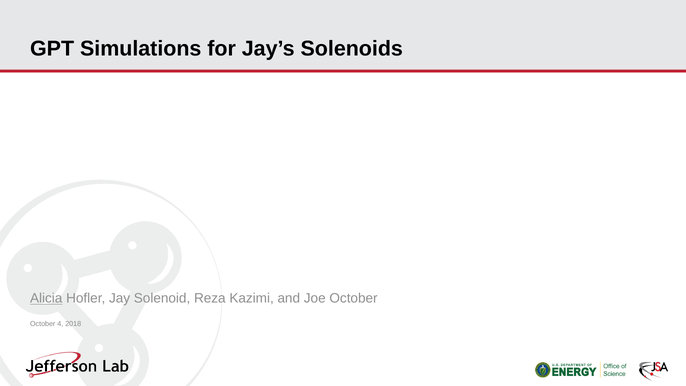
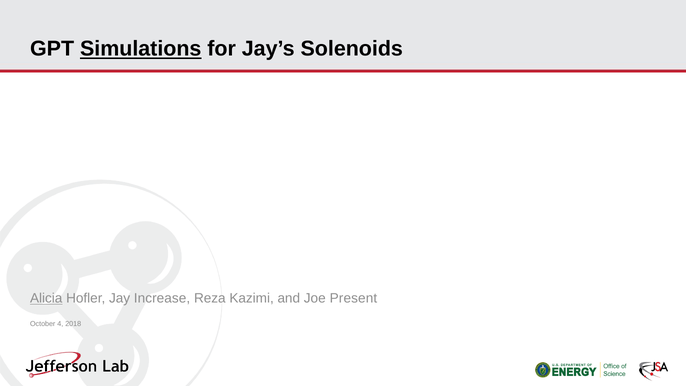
Simulations underline: none -> present
Solenoid: Solenoid -> Increase
Joe October: October -> Present
